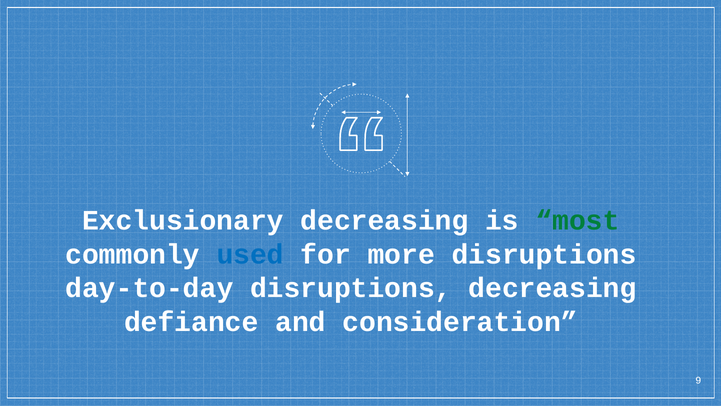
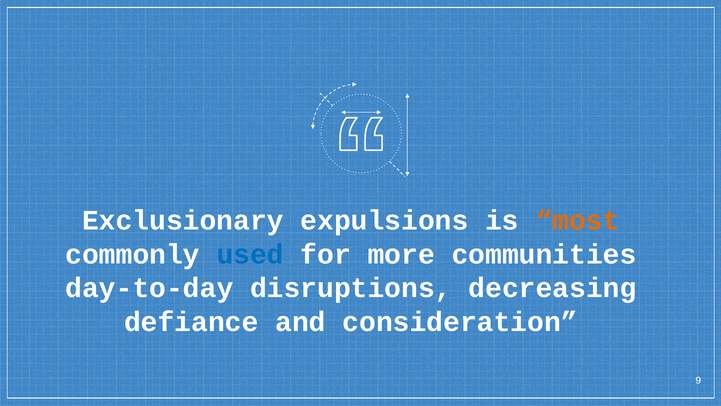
Exclusionary decreasing: decreasing -> expulsions
most colour: green -> orange
more disruptions: disruptions -> communities
